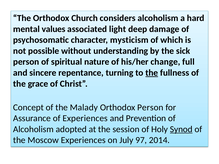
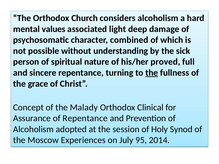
mysticism: mysticism -> combined
change: change -> proved
Orthodox Person: Person -> Clinical
of Experiences: Experiences -> Repentance
Synod underline: present -> none
97: 97 -> 95
